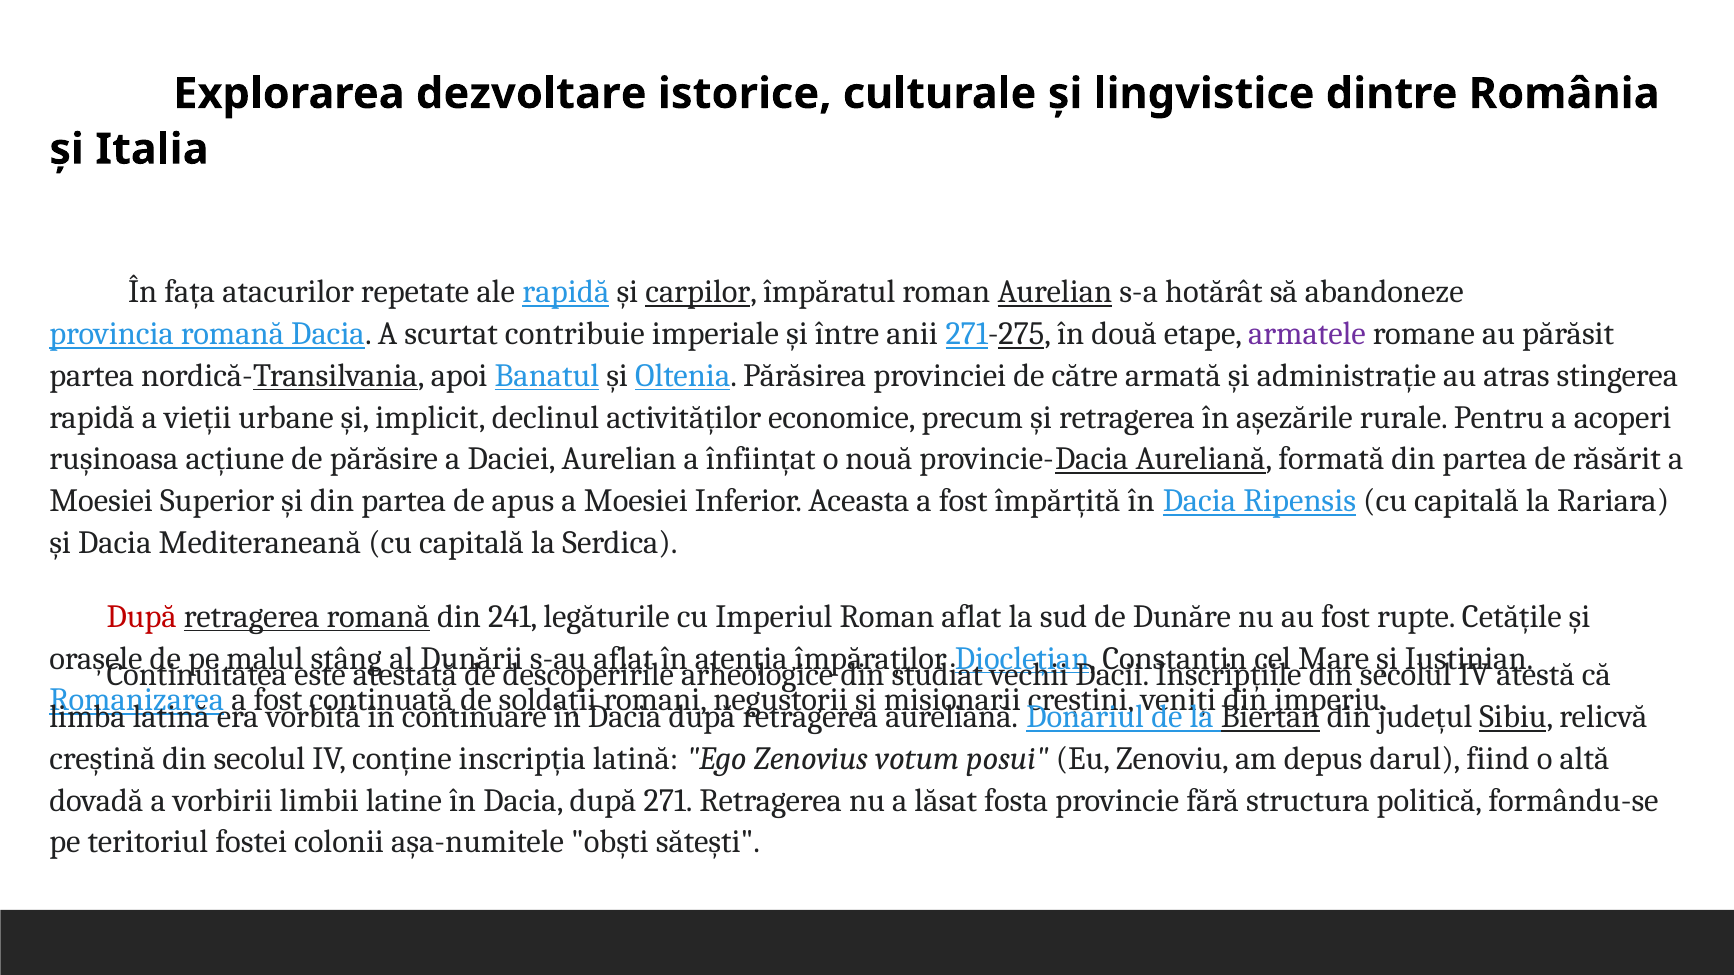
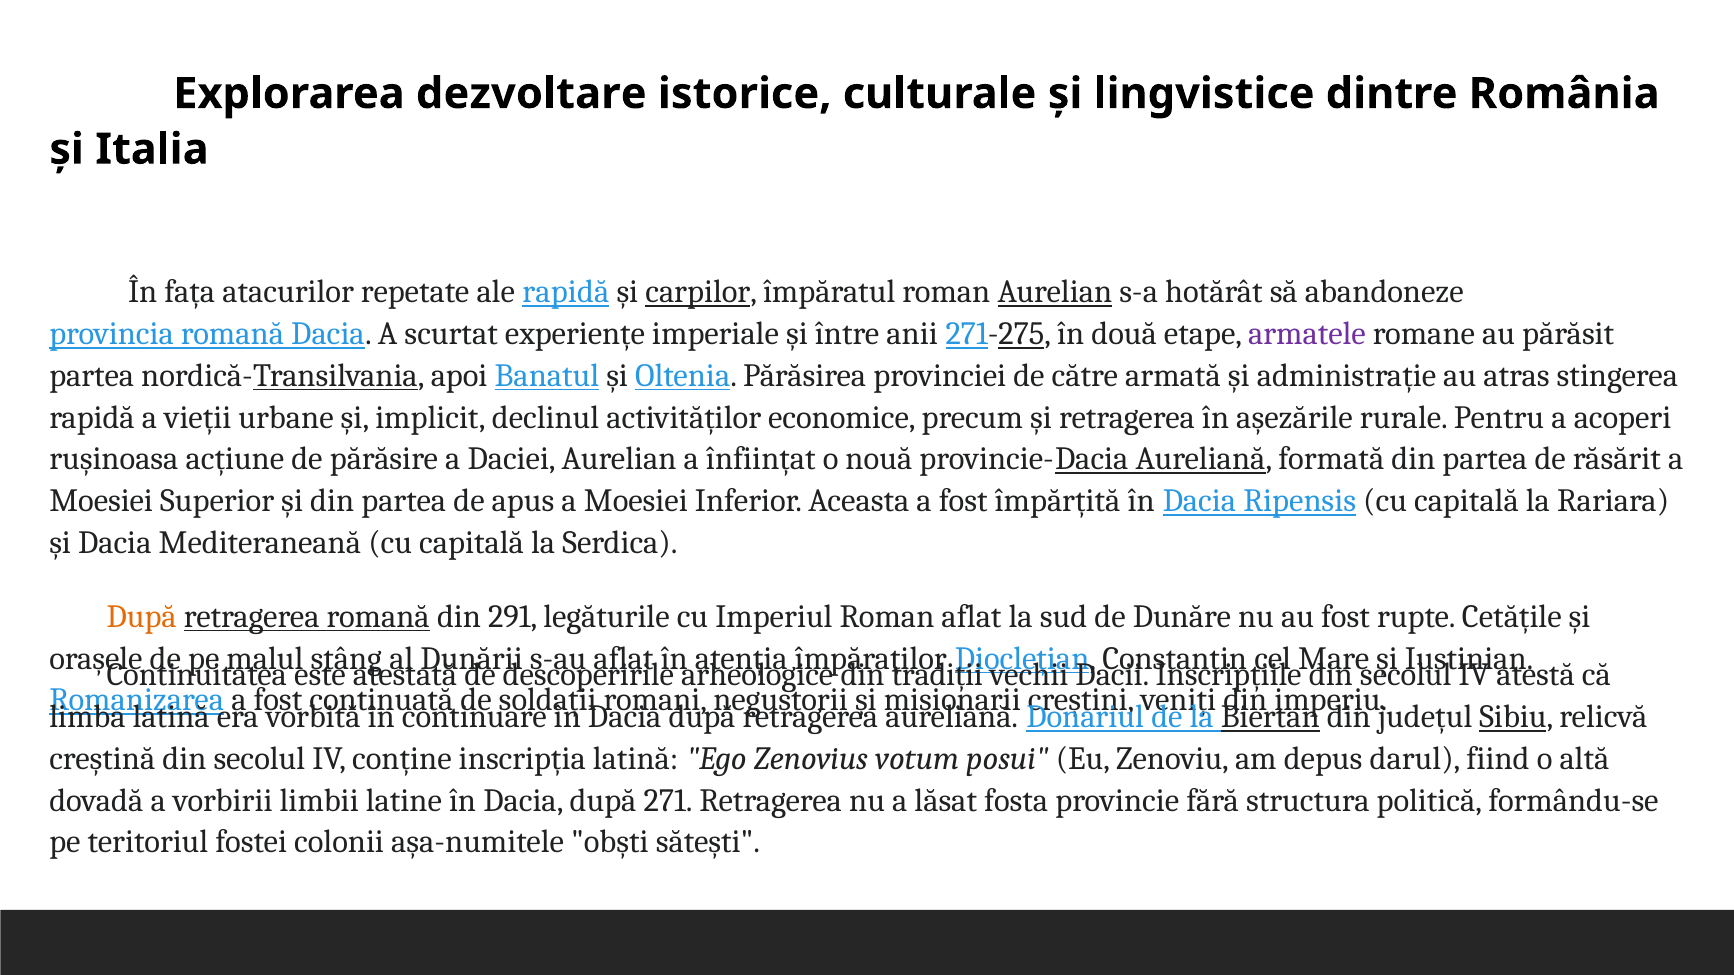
contribuie: contribuie -> experiențe
După at (142, 617) colour: red -> orange
241: 241 -> 291
studiat: studiat -> tradiții
